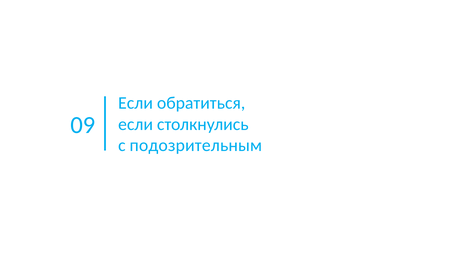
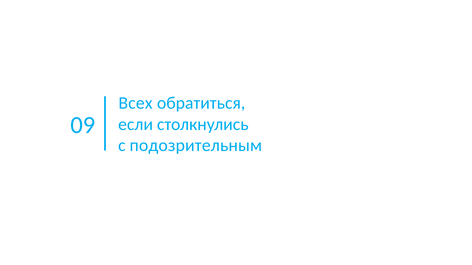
Если at (136, 103): Если -> Всех
